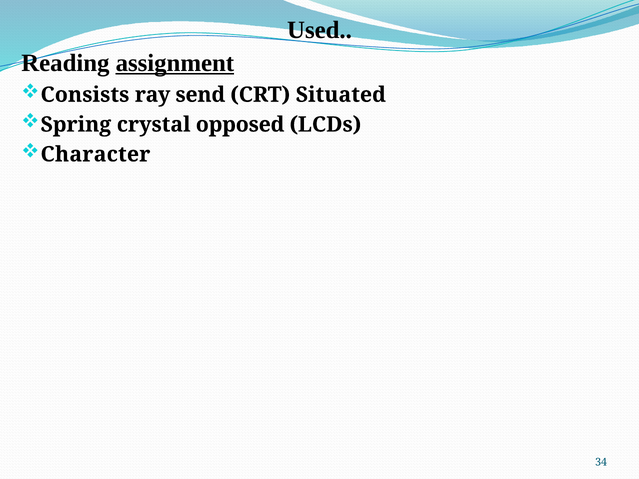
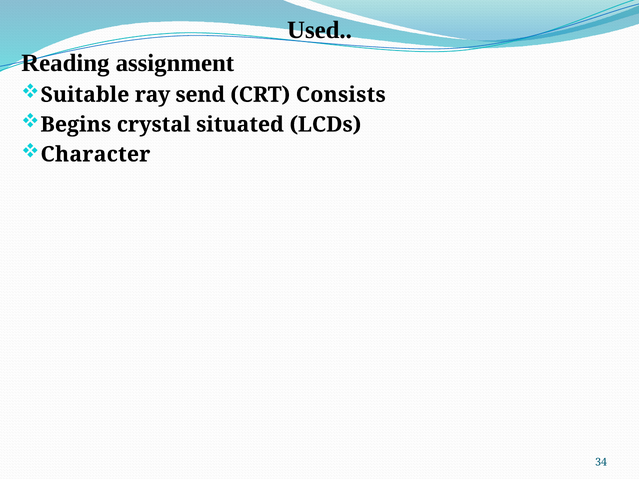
assignment underline: present -> none
Consists: Consists -> Suitable
Situated: Situated -> Consists
Spring: Spring -> Begins
opposed: opposed -> situated
